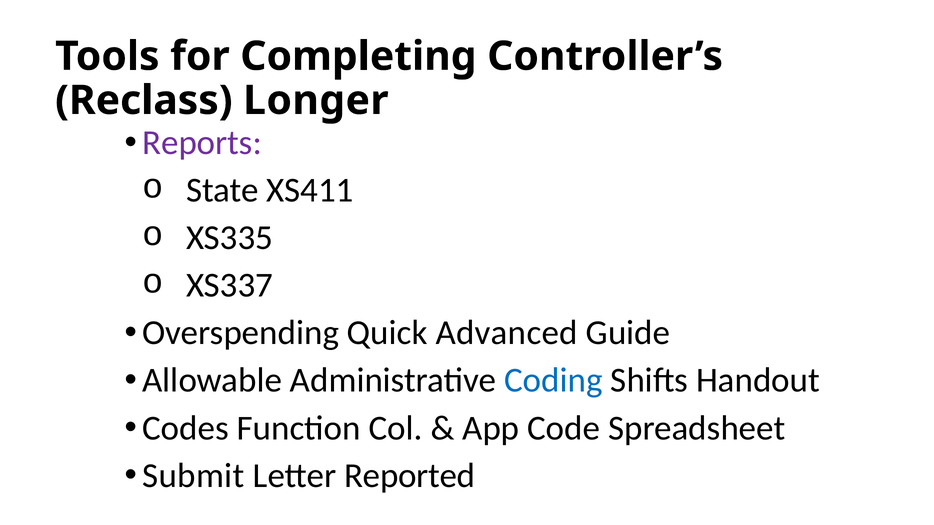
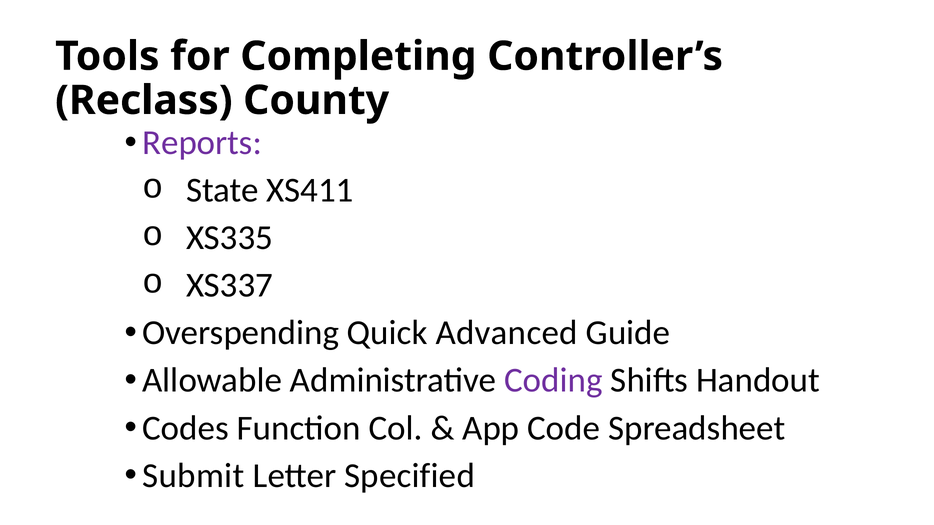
Longer: Longer -> County
Coding colour: blue -> purple
Reported: Reported -> Specified
